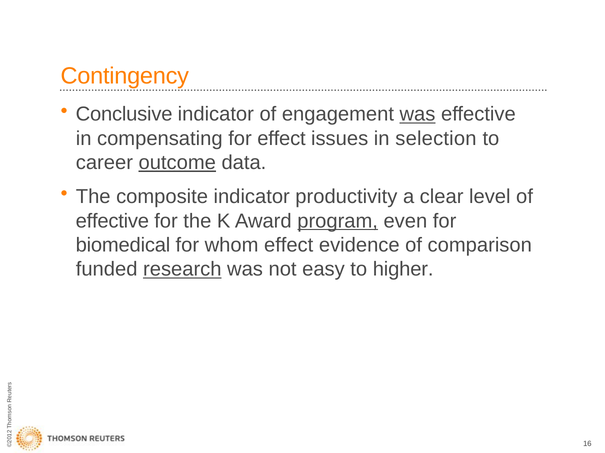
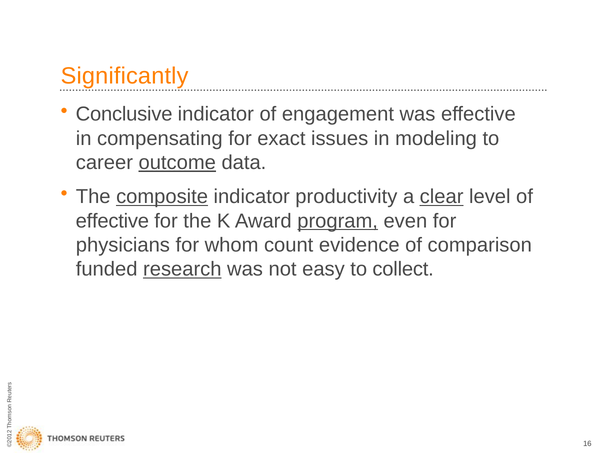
Contingency: Contingency -> Significantly
was at (417, 114) underline: present -> none
for effect: effect -> exact
selection: selection -> modeling
composite underline: none -> present
clear underline: none -> present
biomedical: biomedical -> physicians
whom effect: effect -> count
higher: higher -> collect
